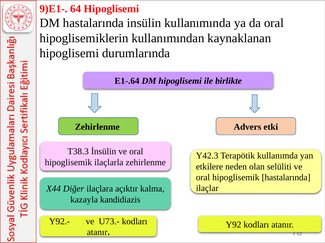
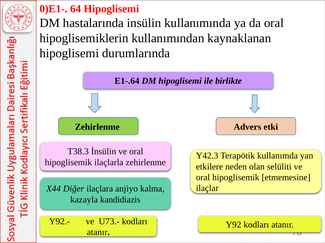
9)E1-: 9)E1- -> 0)E1-
hipoglisemik hastalarında: hastalarında -> etmemesine
açıktır: açıktır -> anjiyo
